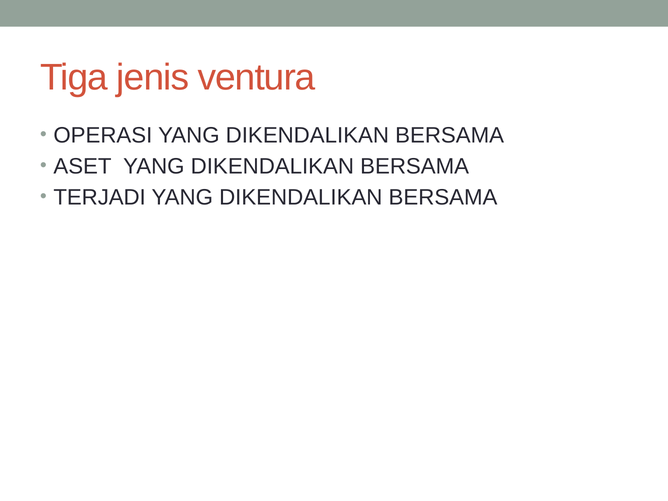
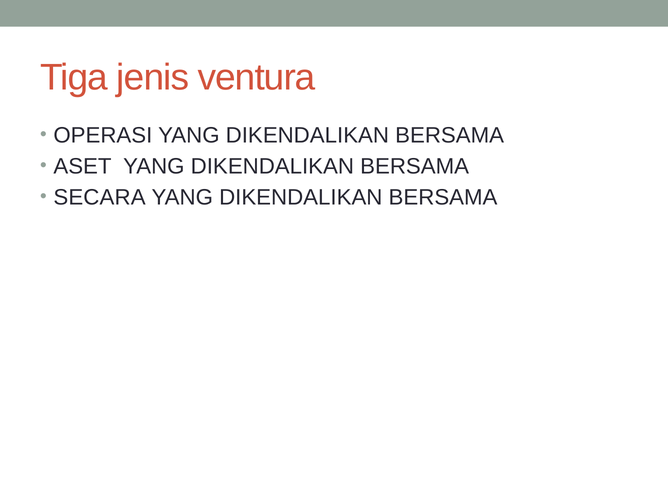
TERJADI: TERJADI -> SECARA
